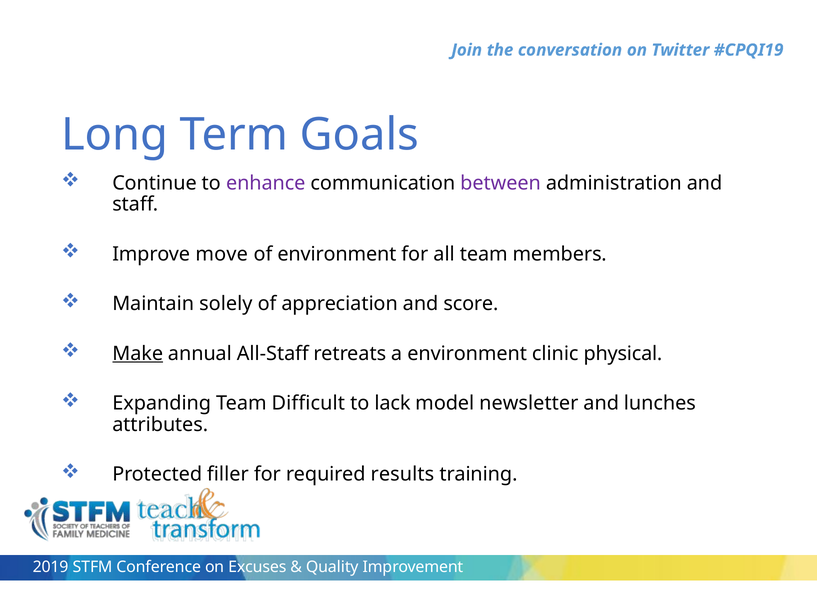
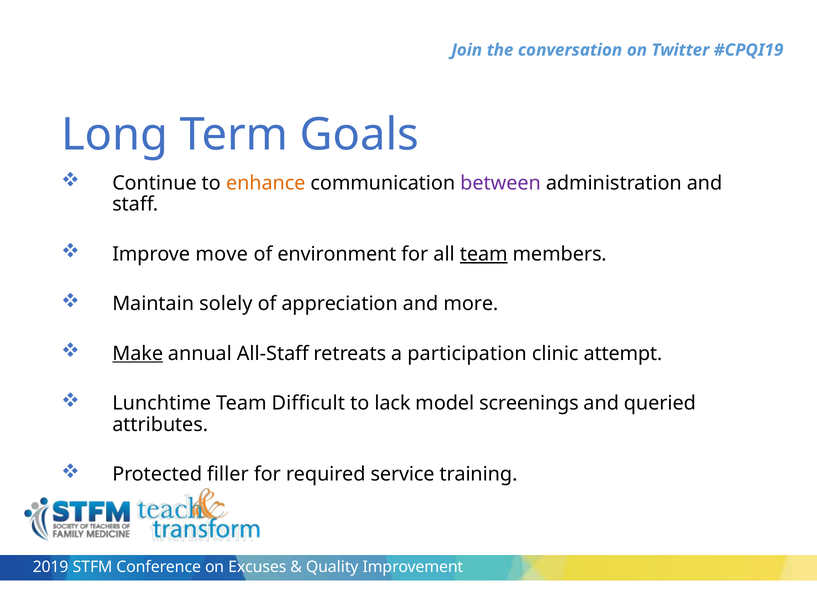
enhance colour: purple -> orange
team at (484, 254) underline: none -> present
score: score -> more
a environment: environment -> participation
physical: physical -> attempt
Expanding: Expanding -> Lunchtime
newsletter: newsletter -> screenings
lunches: lunches -> queried
results: results -> service
